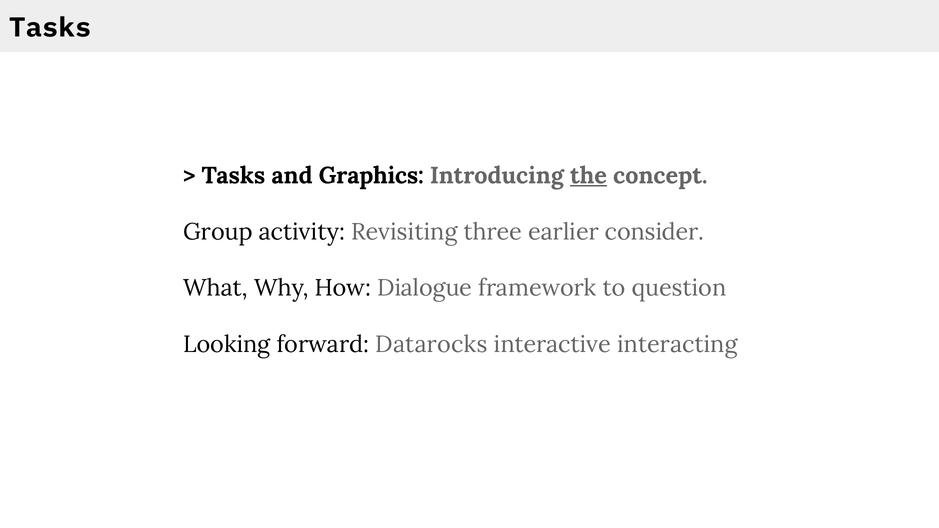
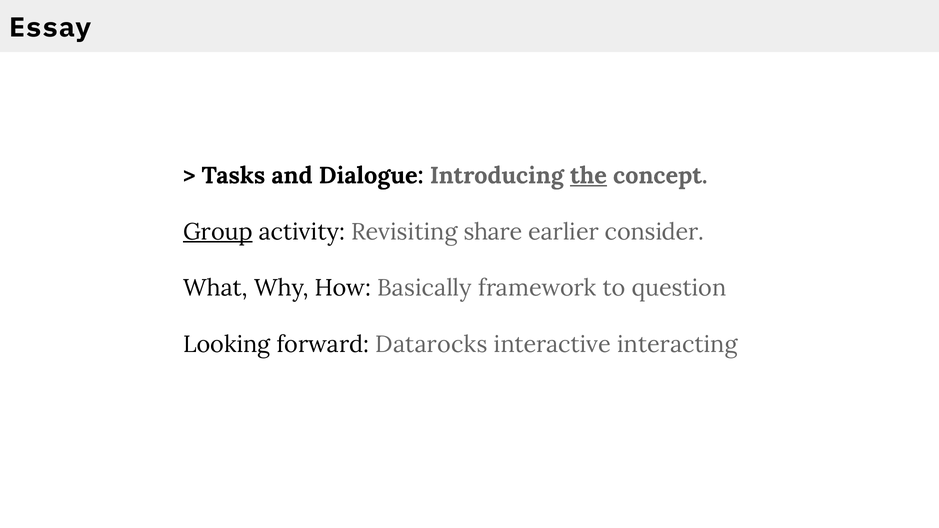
Tasks at (50, 28): Tasks -> Essay
Graphics: Graphics -> Dialogue
Group underline: none -> present
three: three -> share
Dialogue: Dialogue -> Basically
